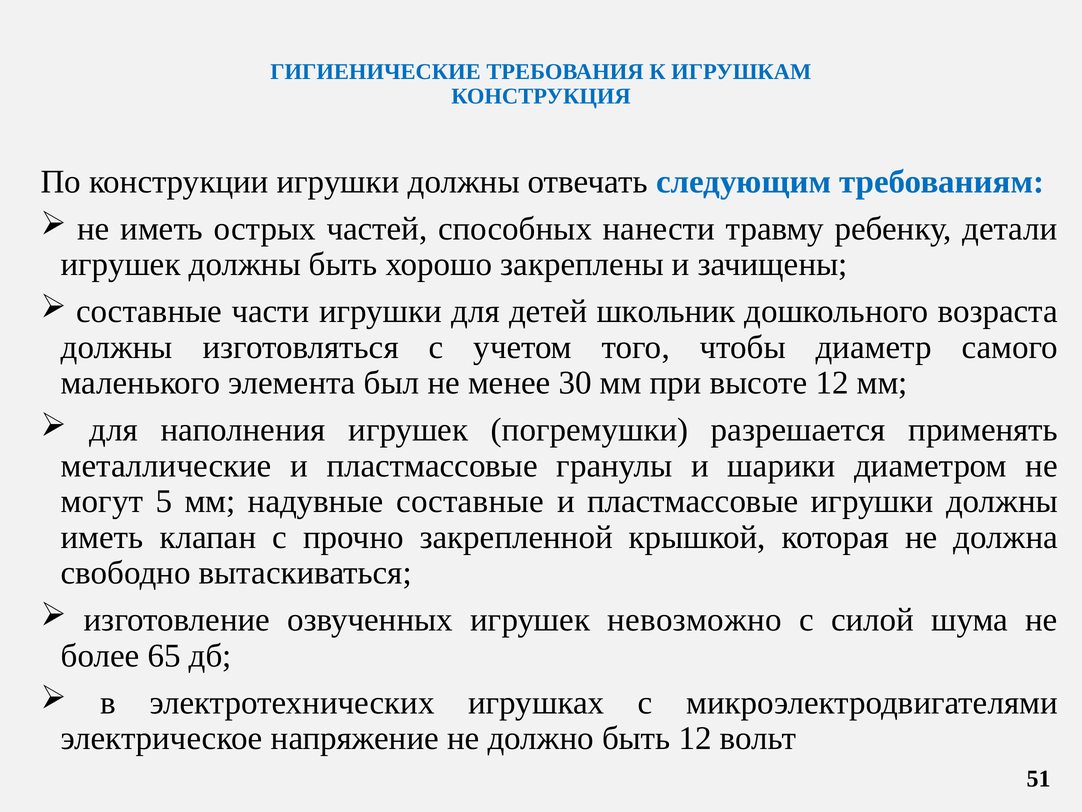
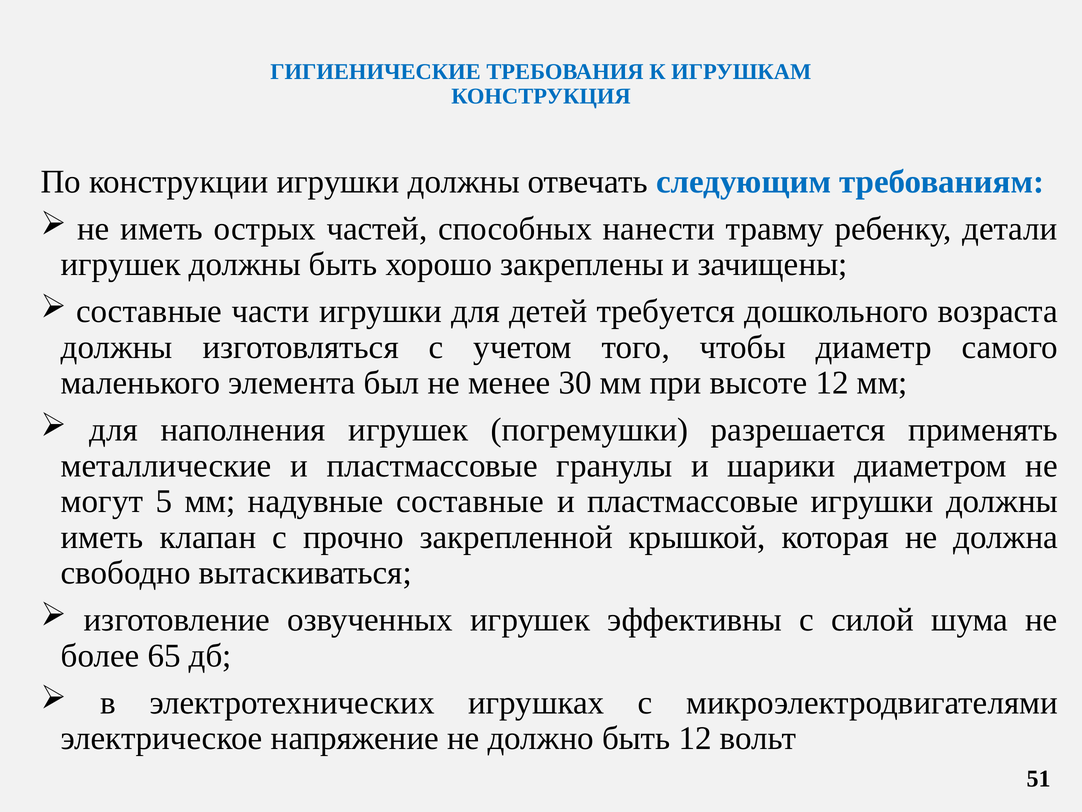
школьник: школьник -> требуется
невозможно: невозможно -> эффективны
